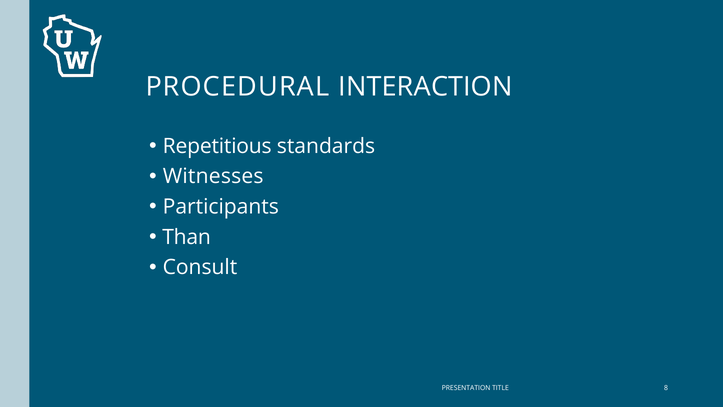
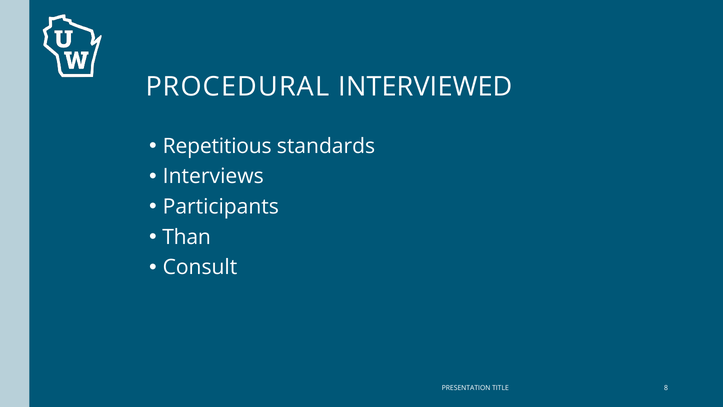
INTERACTION: INTERACTION -> INTERVIEWED
Witnesses: Witnesses -> Interviews
